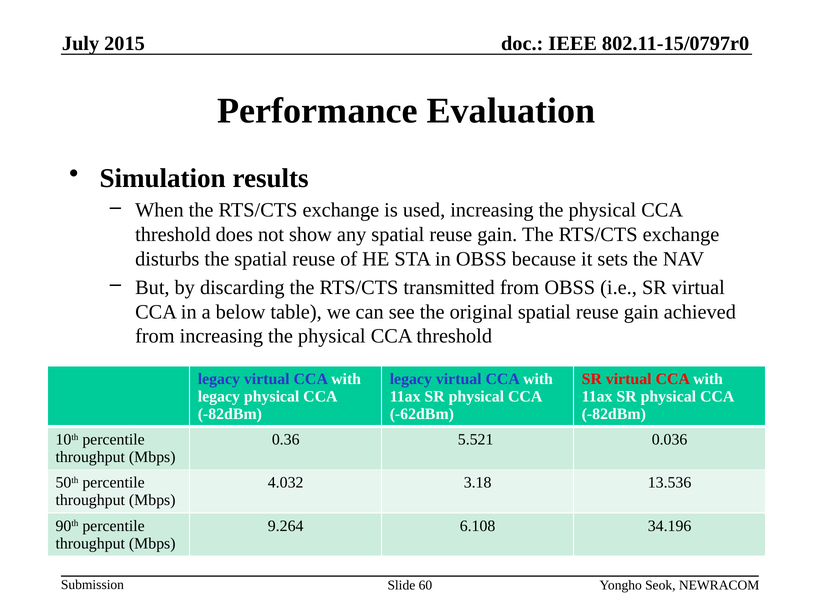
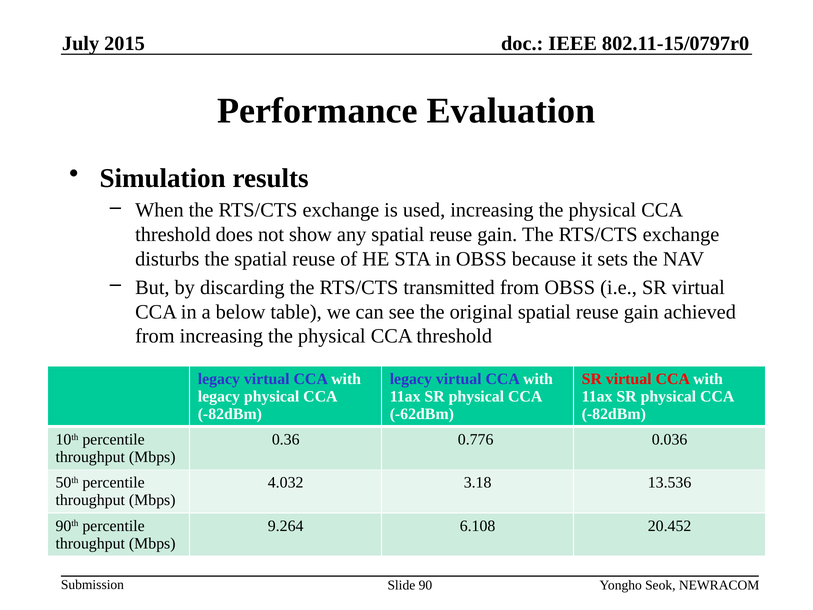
5.521: 5.521 -> 0.776
34.196: 34.196 -> 20.452
60: 60 -> 90
